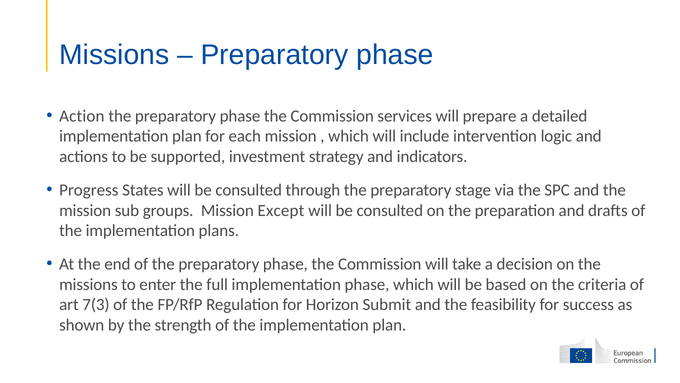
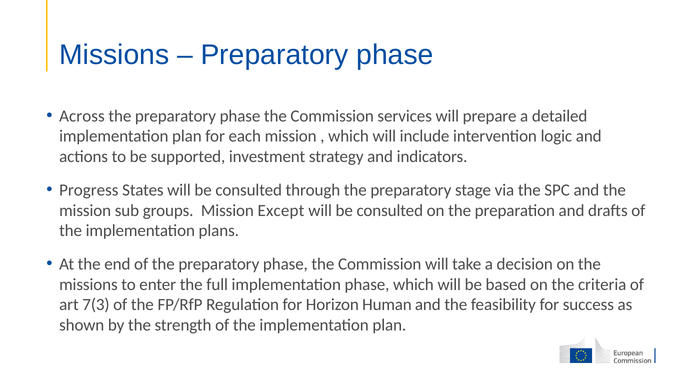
Action: Action -> Across
Submit: Submit -> Human
